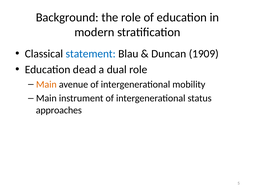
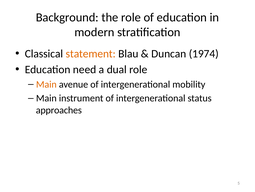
statement colour: blue -> orange
1909: 1909 -> 1974
dead: dead -> need
